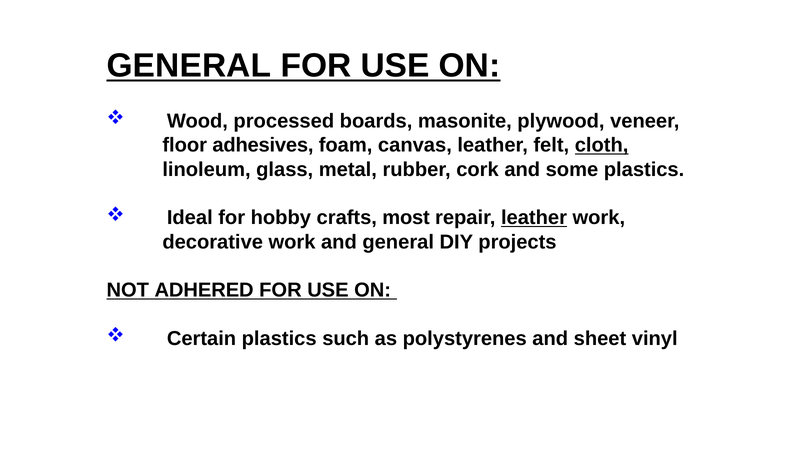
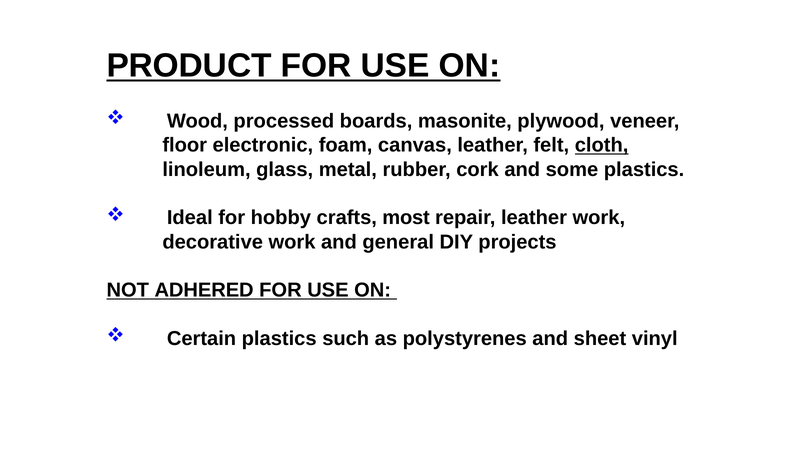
GENERAL at (189, 66): GENERAL -> PRODUCT
adhesives: adhesives -> electronic
leather at (534, 218) underline: present -> none
